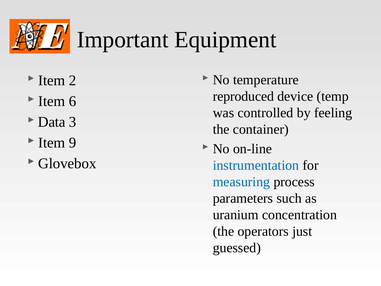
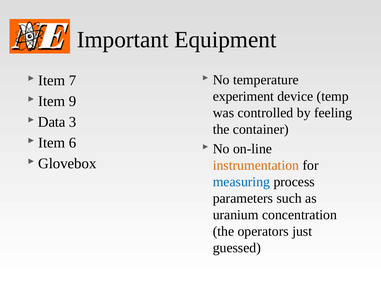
2: 2 -> 7
reproduced: reproduced -> experiment
6: 6 -> 9
9: 9 -> 6
instrumentation colour: blue -> orange
